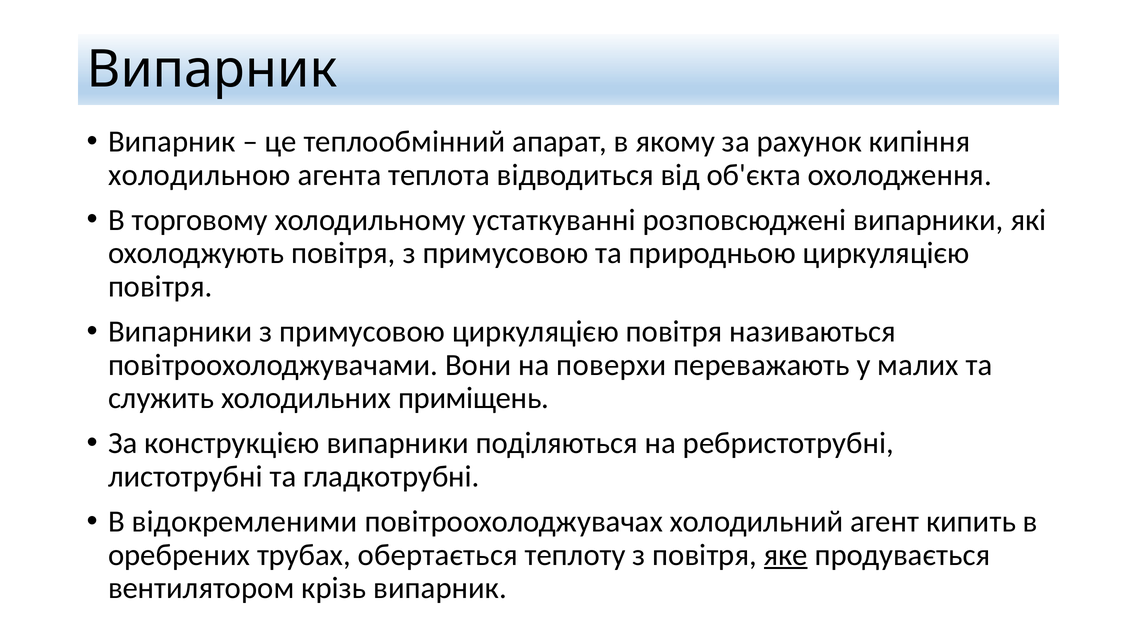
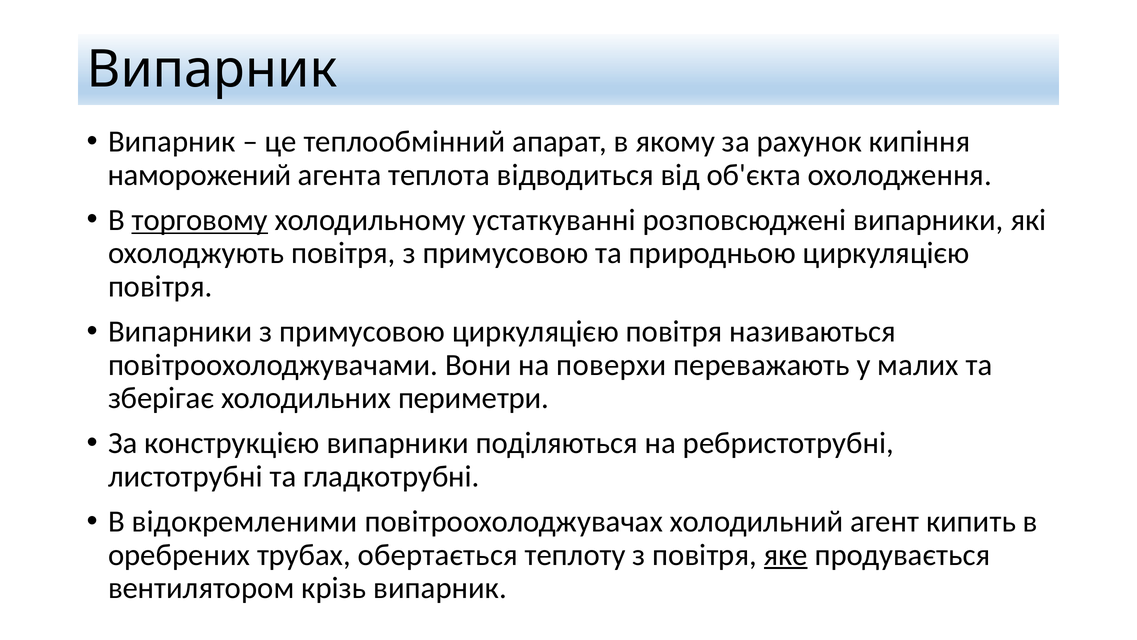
холодильною: холодильною -> наморожений
торговому underline: none -> present
служить: служить -> зберігає
приміщень: приміщень -> периметри
